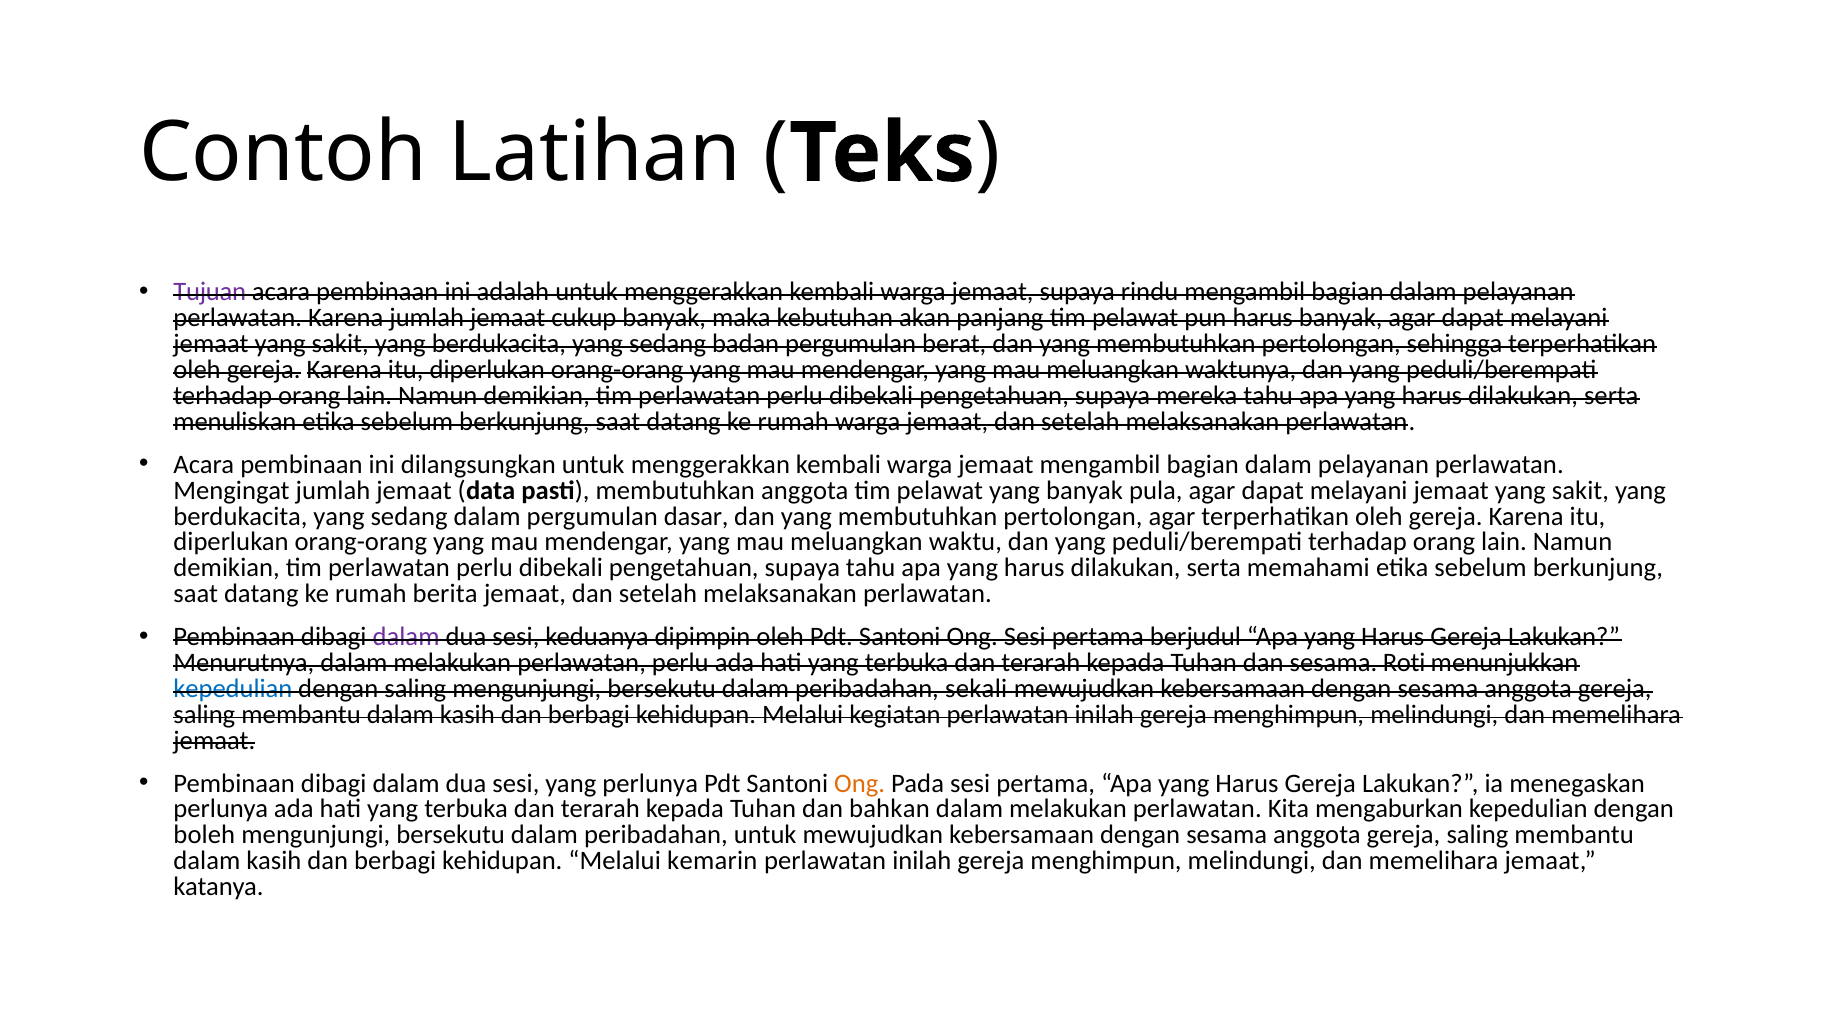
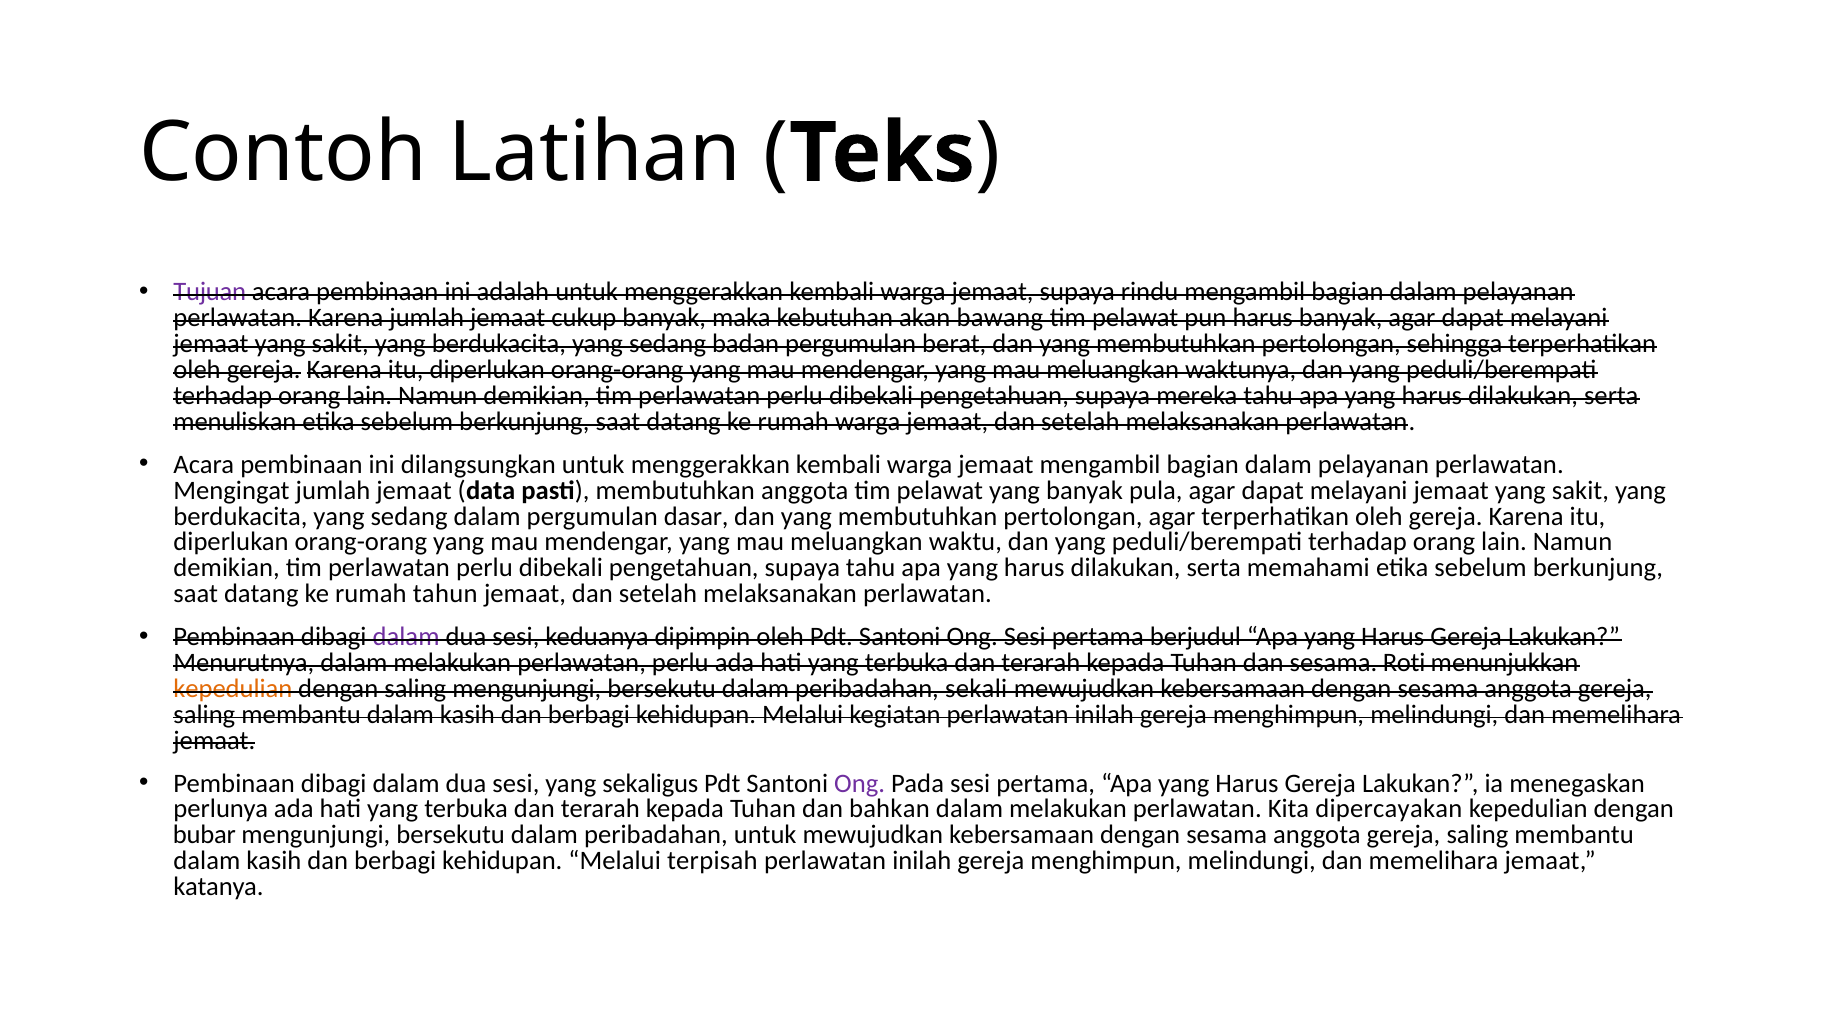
panjang: panjang -> bawang
berita: berita -> tahun
kepedulian at (233, 689) colour: blue -> orange
yang perlunya: perlunya -> sekaligus
Ong at (860, 783) colour: orange -> purple
mengaburkan: mengaburkan -> dipercayakan
boleh: boleh -> bubar
kemarin: kemarin -> terpisah
